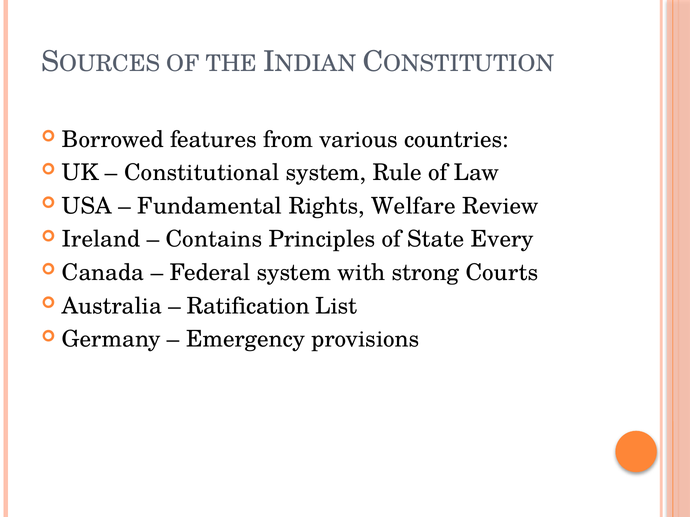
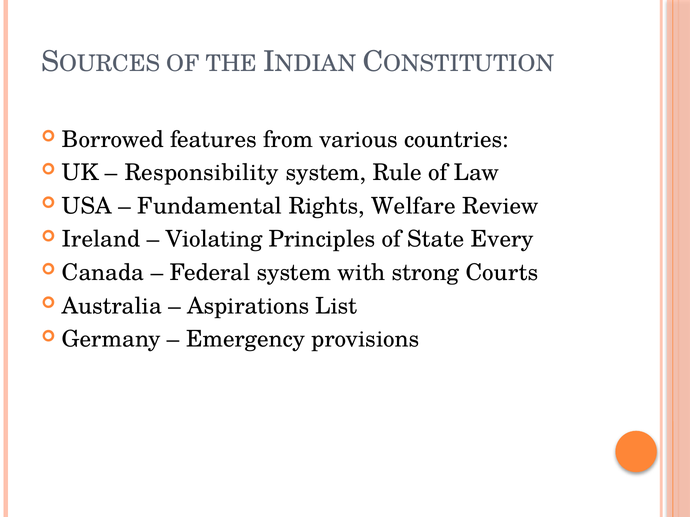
Constitutional: Constitutional -> Responsibility
Contains: Contains -> Violating
Ratification: Ratification -> Aspirations
